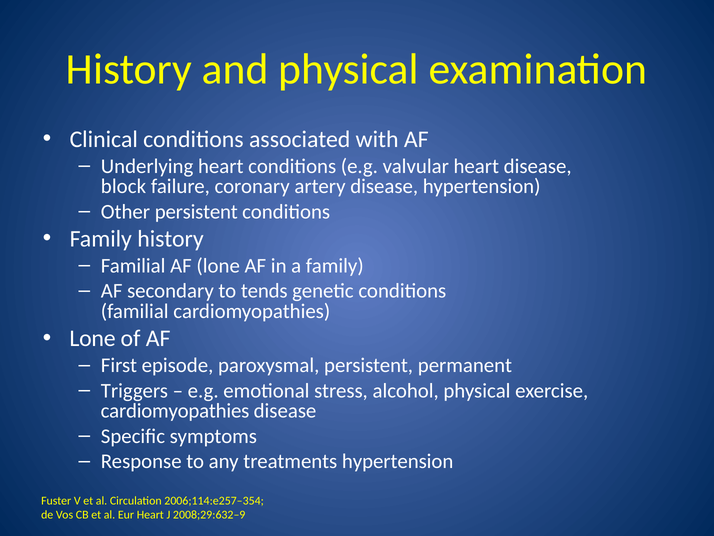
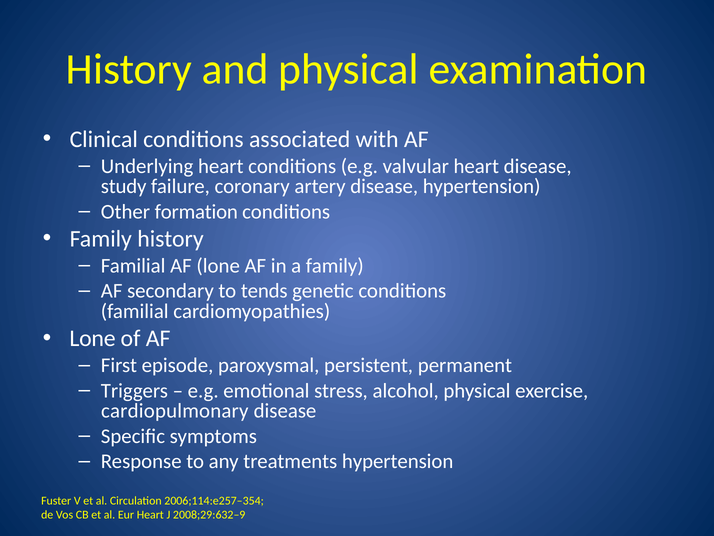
block: block -> study
Other persistent: persistent -> formation
cardiomyopathies at (175, 411): cardiomyopathies -> cardiopulmonary
